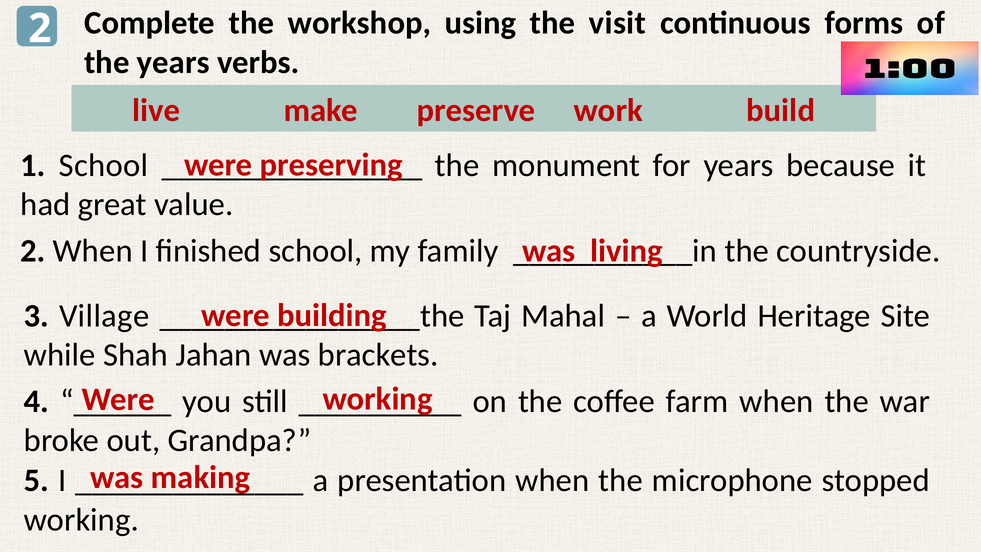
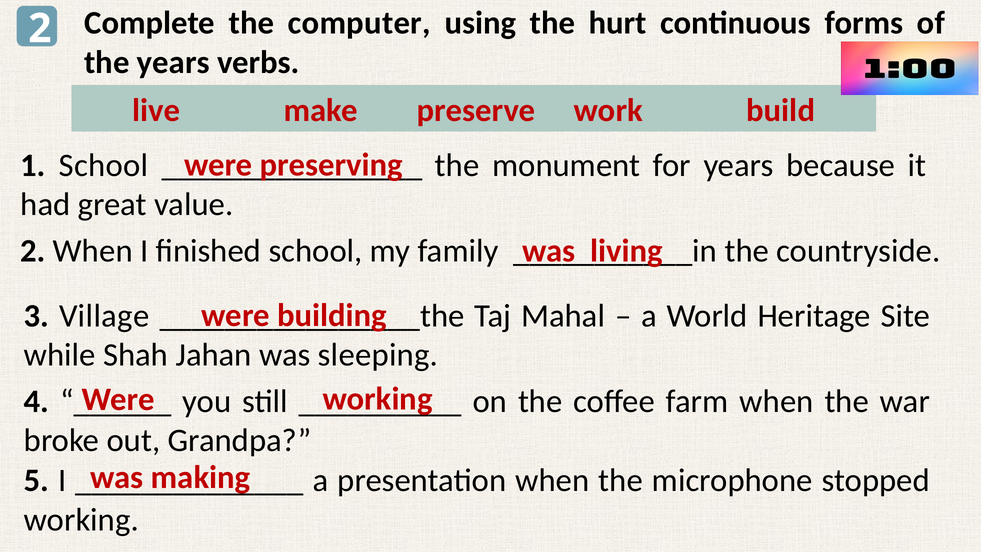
workshop: workshop -> computer
visit: visit -> hurt
brackets: brackets -> sleeping
